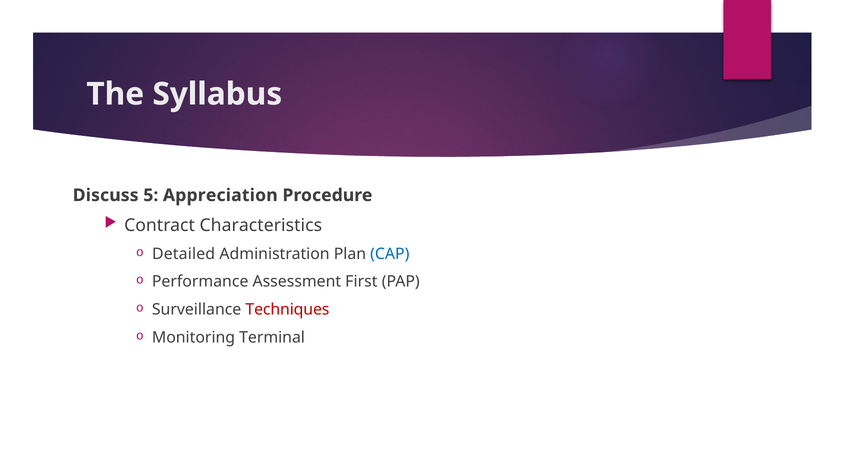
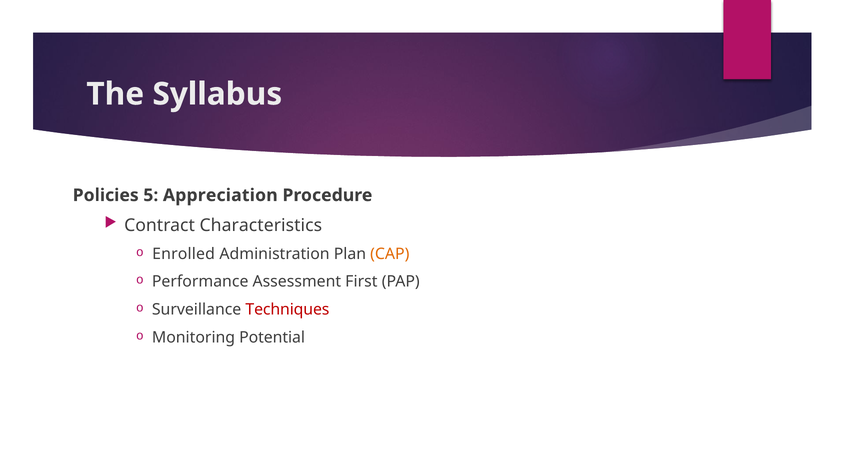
Discuss: Discuss -> Policies
Detailed: Detailed -> Enrolled
CAP colour: blue -> orange
Terminal: Terminal -> Potential
